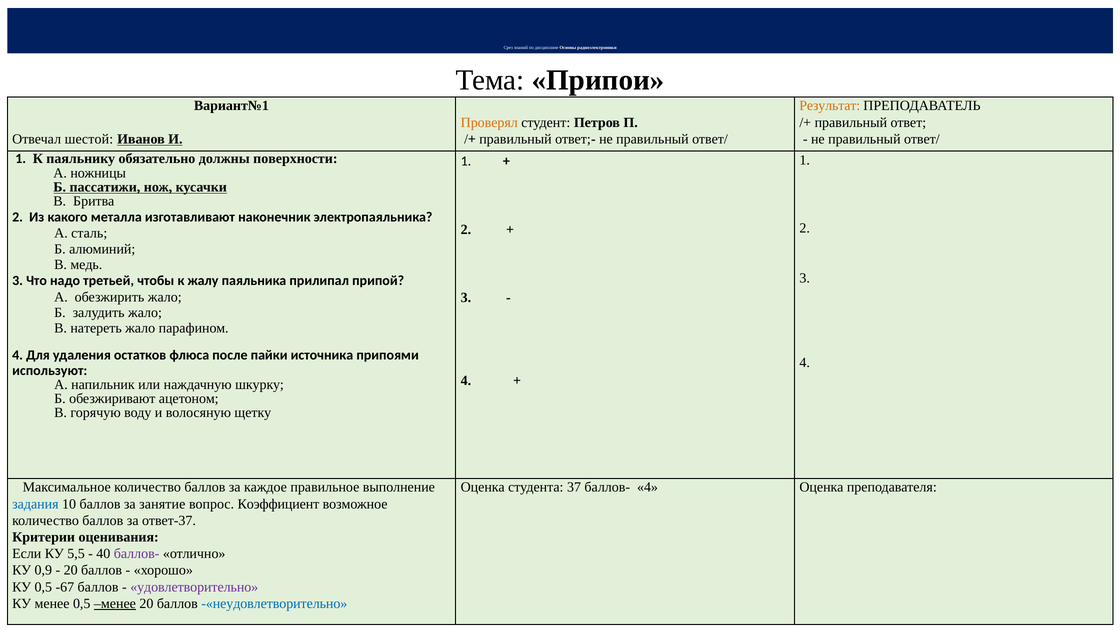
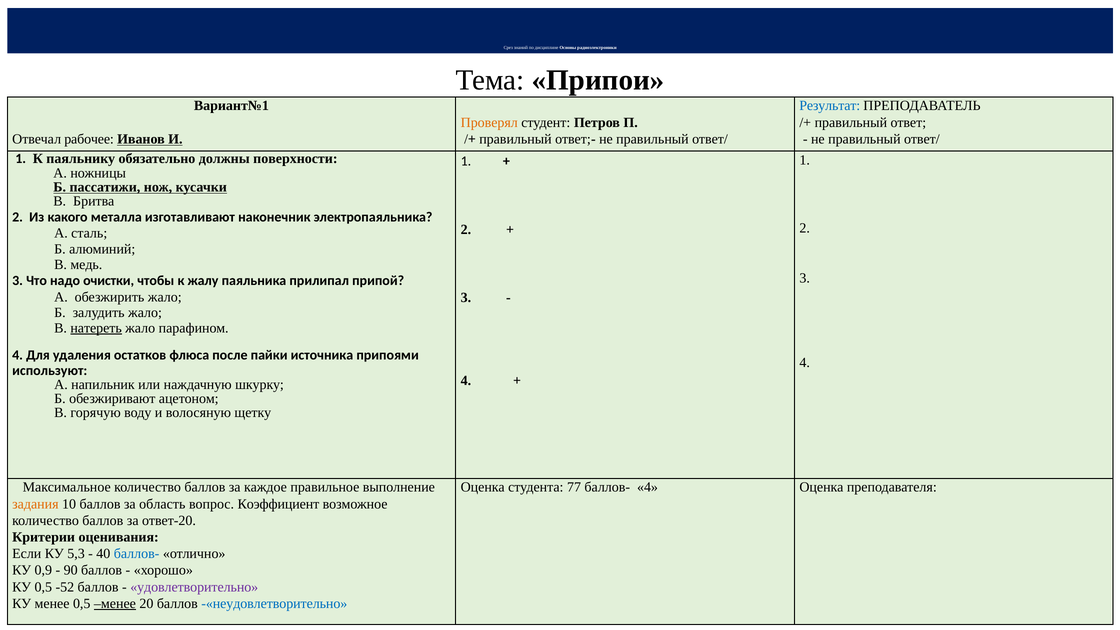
Результат colour: orange -> blue
шестой: шестой -> рабочее
третьей: третьей -> очистки
натереть underline: none -> present
37: 37 -> 77
задания colour: blue -> orange
занятие: занятие -> область
ответ-37: ответ-37 -> ответ-20
5,5: 5,5 -> 5,3
баллов- at (137, 554) colour: purple -> blue
20 at (71, 570): 20 -> 90
-67: -67 -> -52
